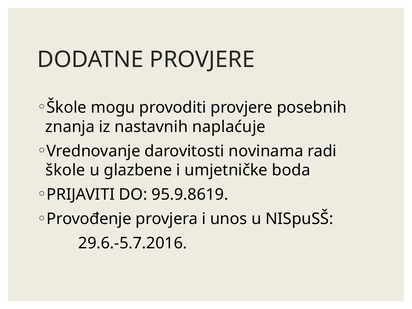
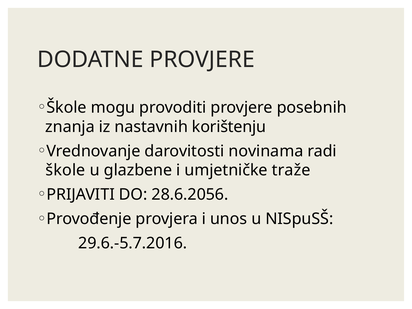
naplaćuje: naplaćuje -> korištenju
boda: boda -> traže
95.9.8619: 95.9.8619 -> 28.6.2056
